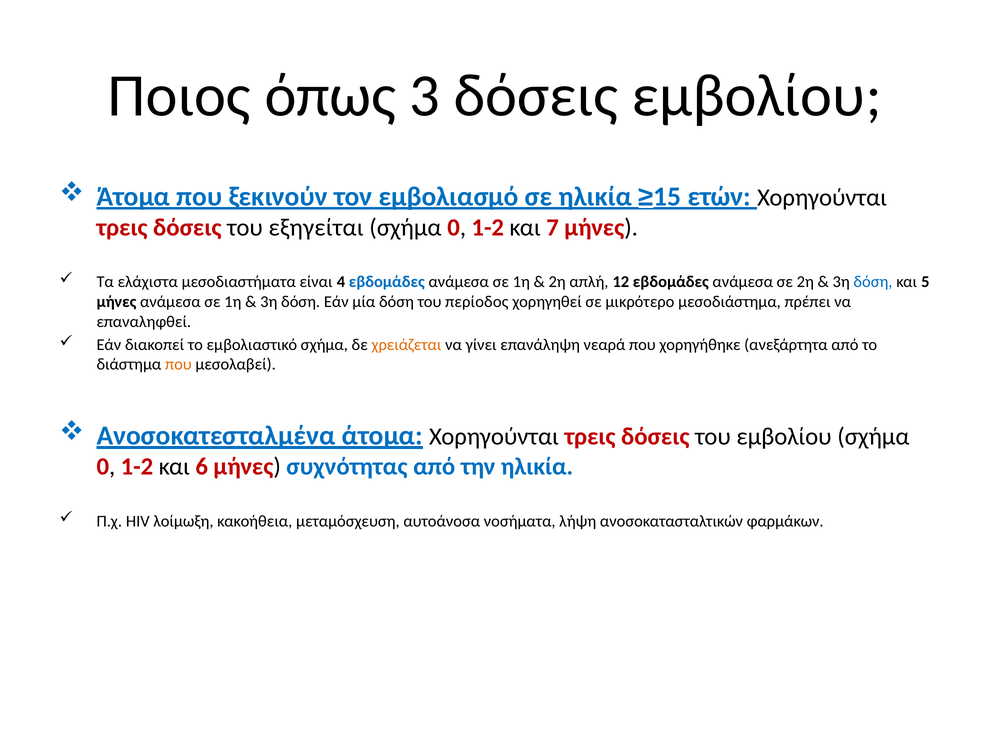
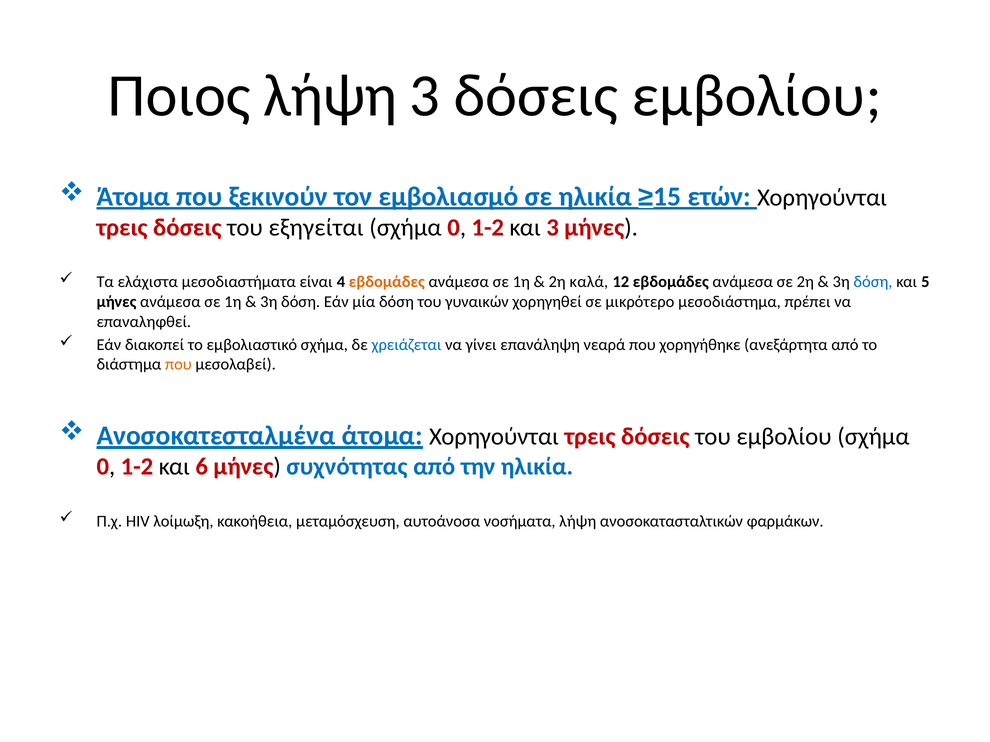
Ποιος όπως: όπως -> λήψη
και 7: 7 -> 3
εβδομάδες at (387, 282) colour: blue -> orange
απλή: απλή -> καλά
περίοδος: περίοδος -> γυναικών
χρειάζεται colour: orange -> blue
